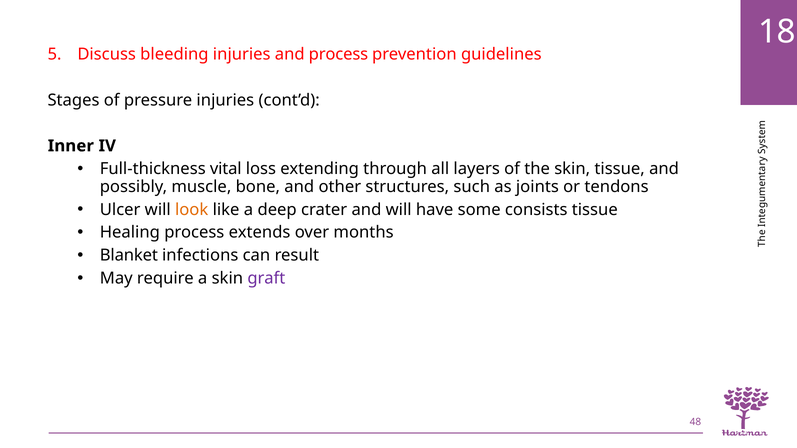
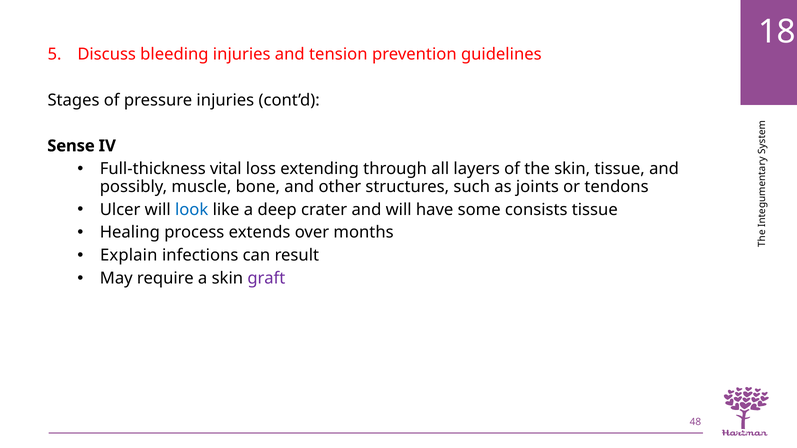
and process: process -> tension
Inner: Inner -> Sense
look colour: orange -> blue
Blanket: Blanket -> Explain
